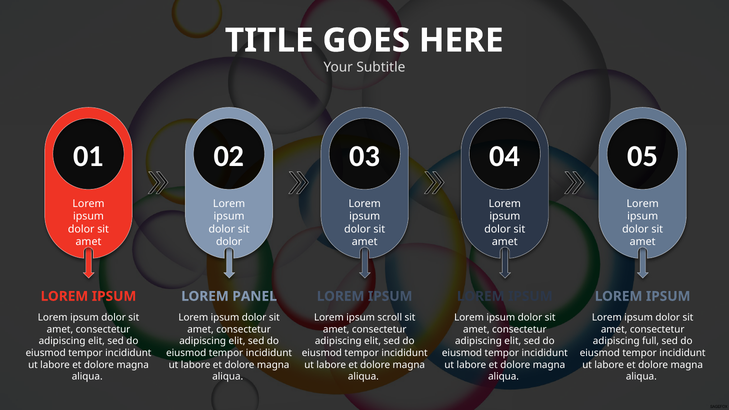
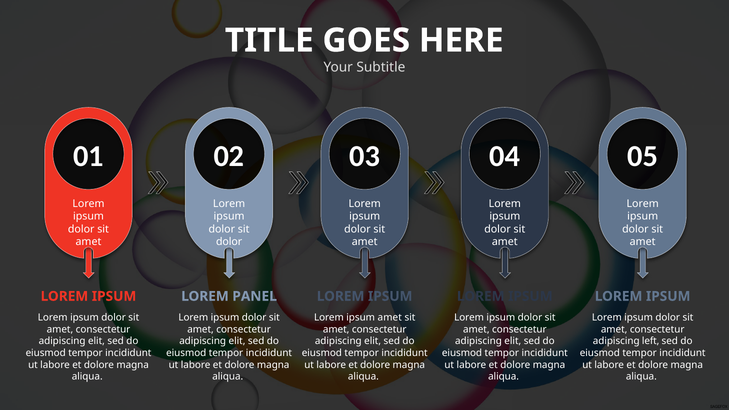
ipsum scroll: scroll -> amet
full: full -> left
